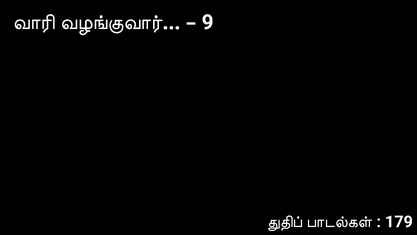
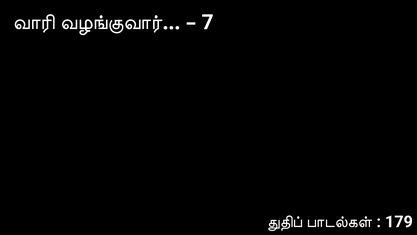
9: 9 -> 7
